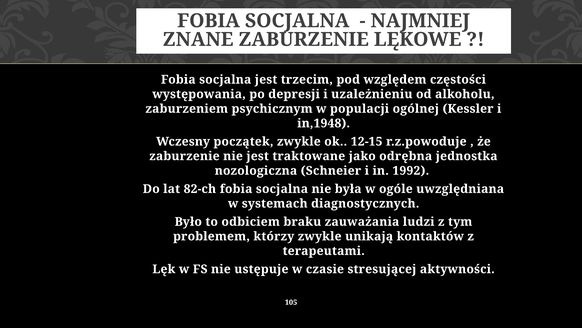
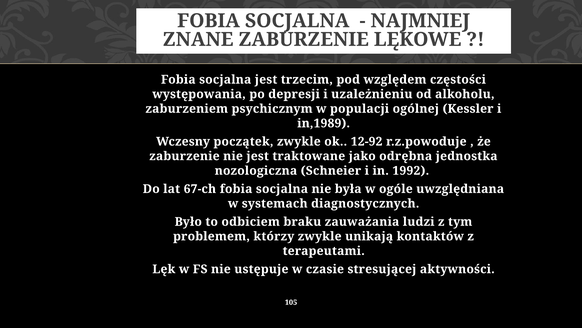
in,1948: in,1948 -> in,1989
12-15: 12-15 -> 12-92
82-ch: 82-ch -> 67-ch
